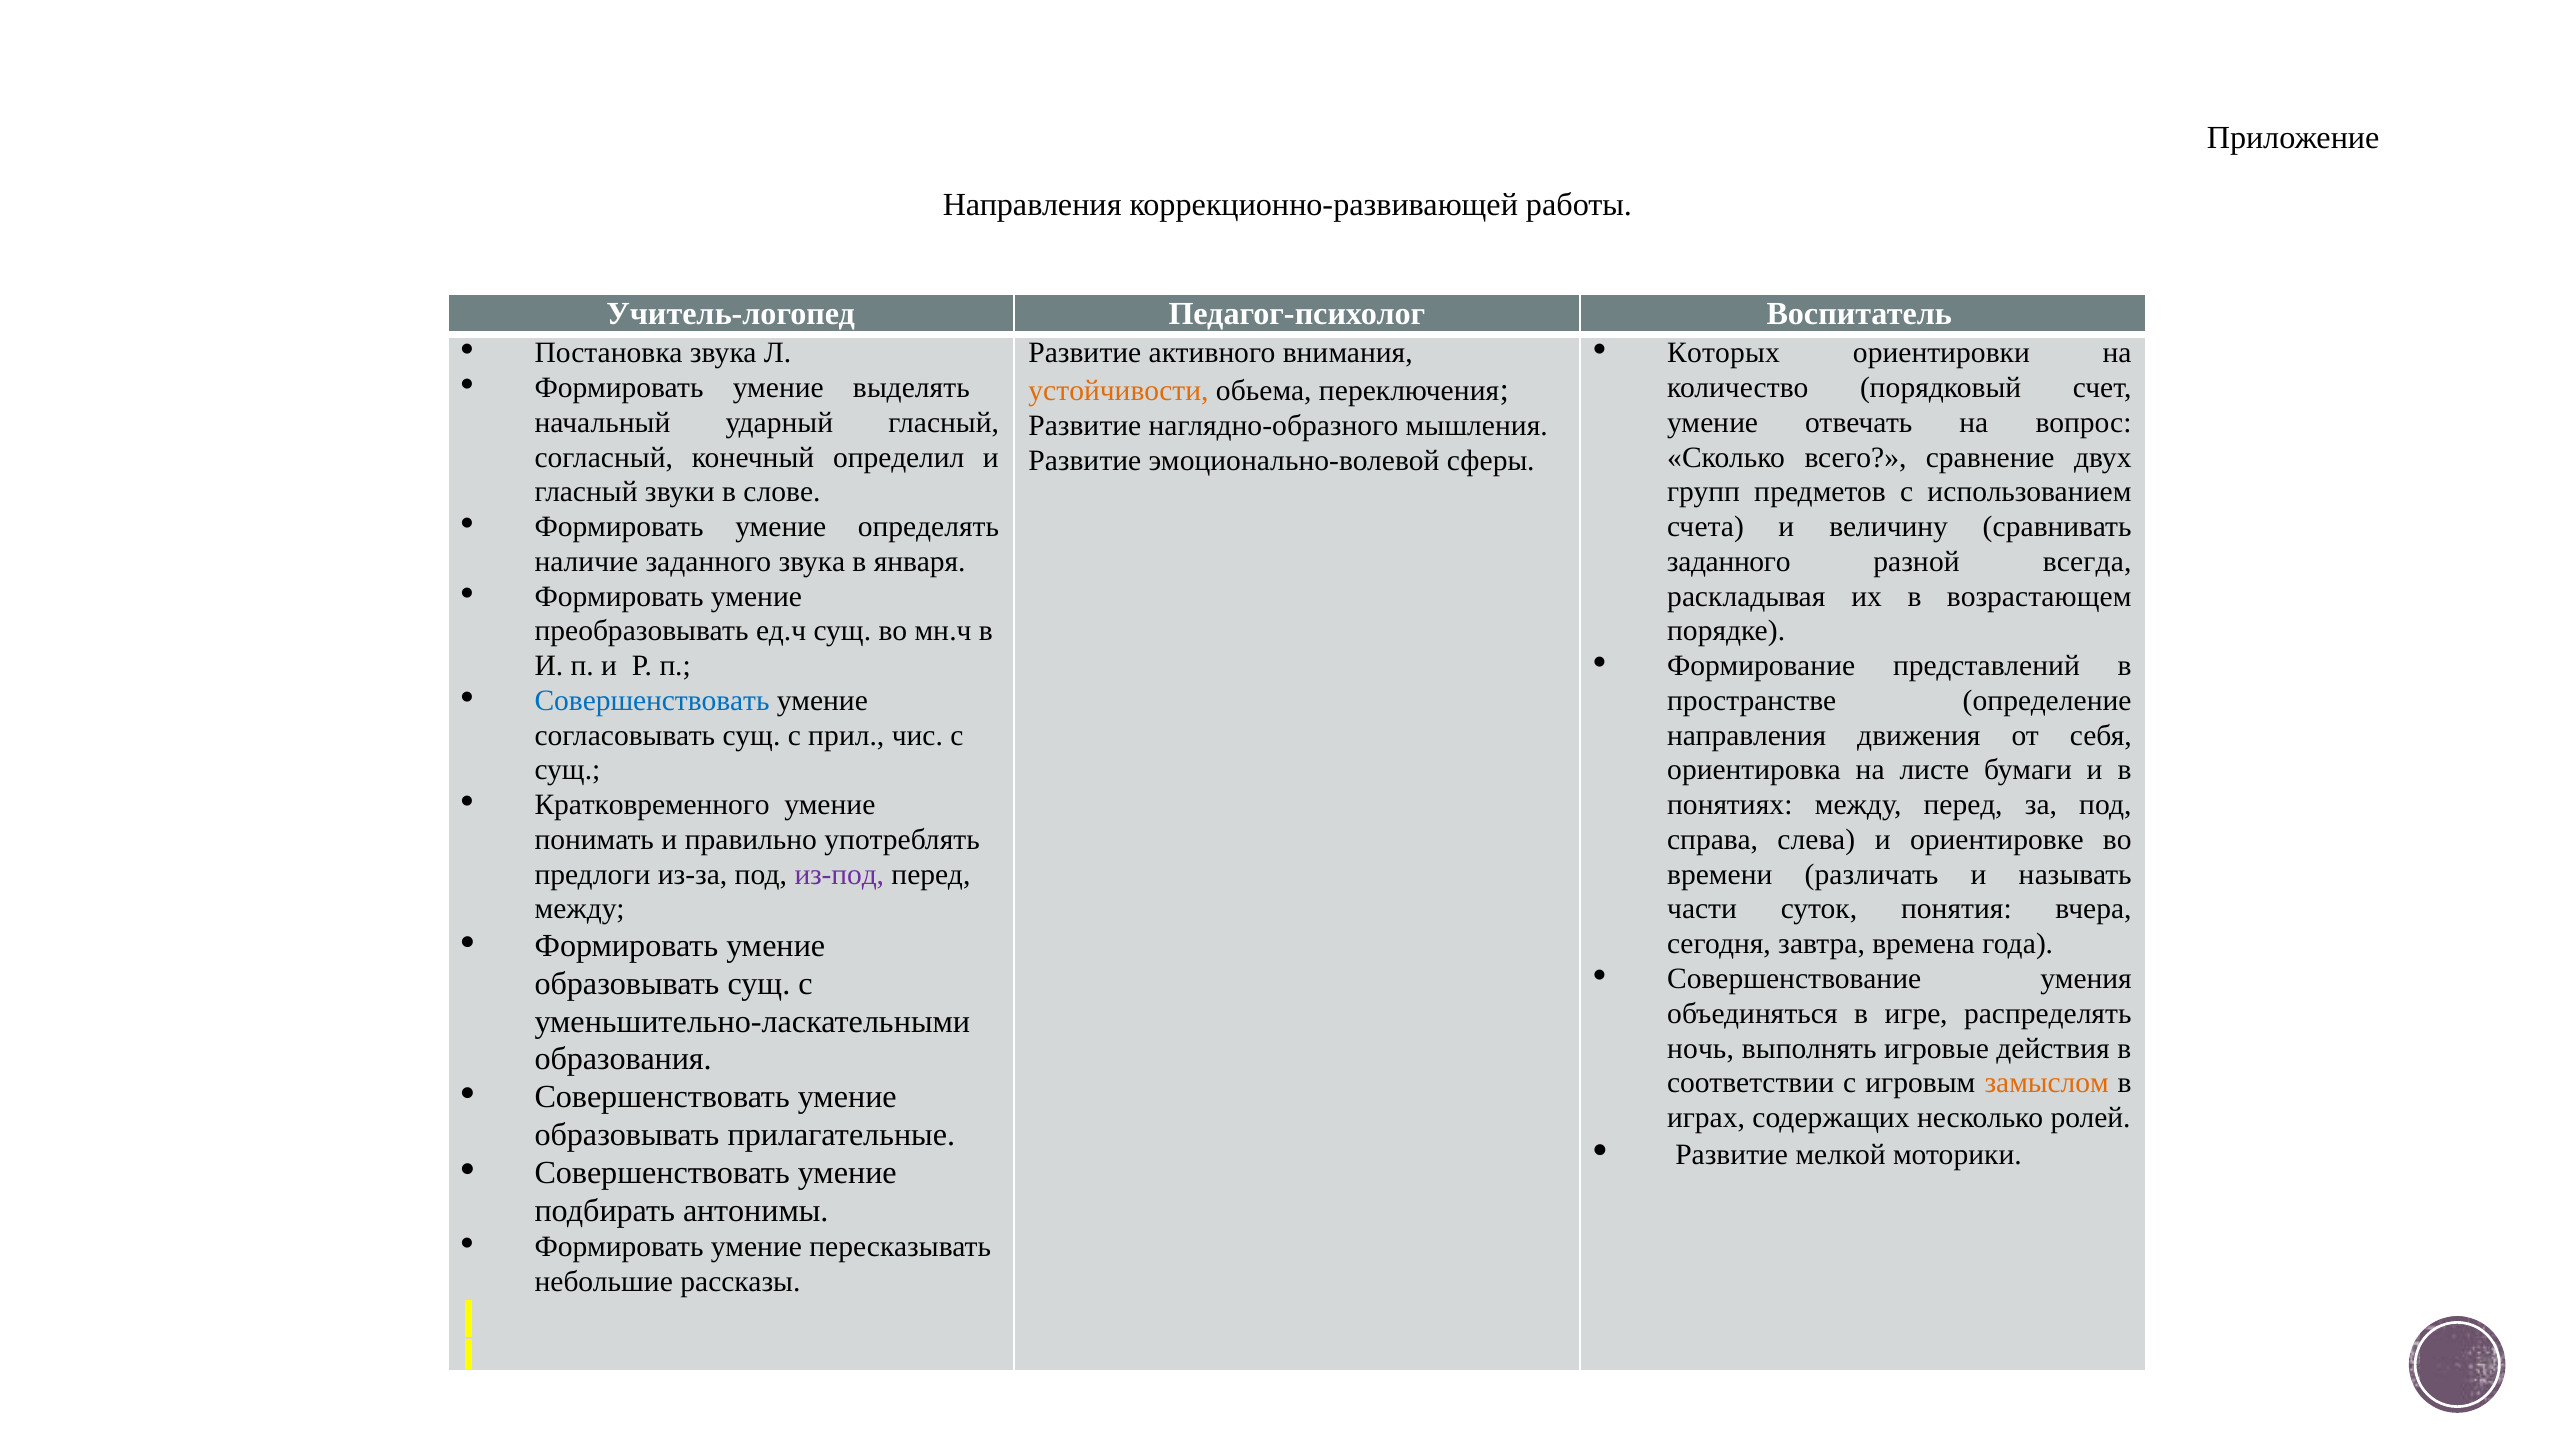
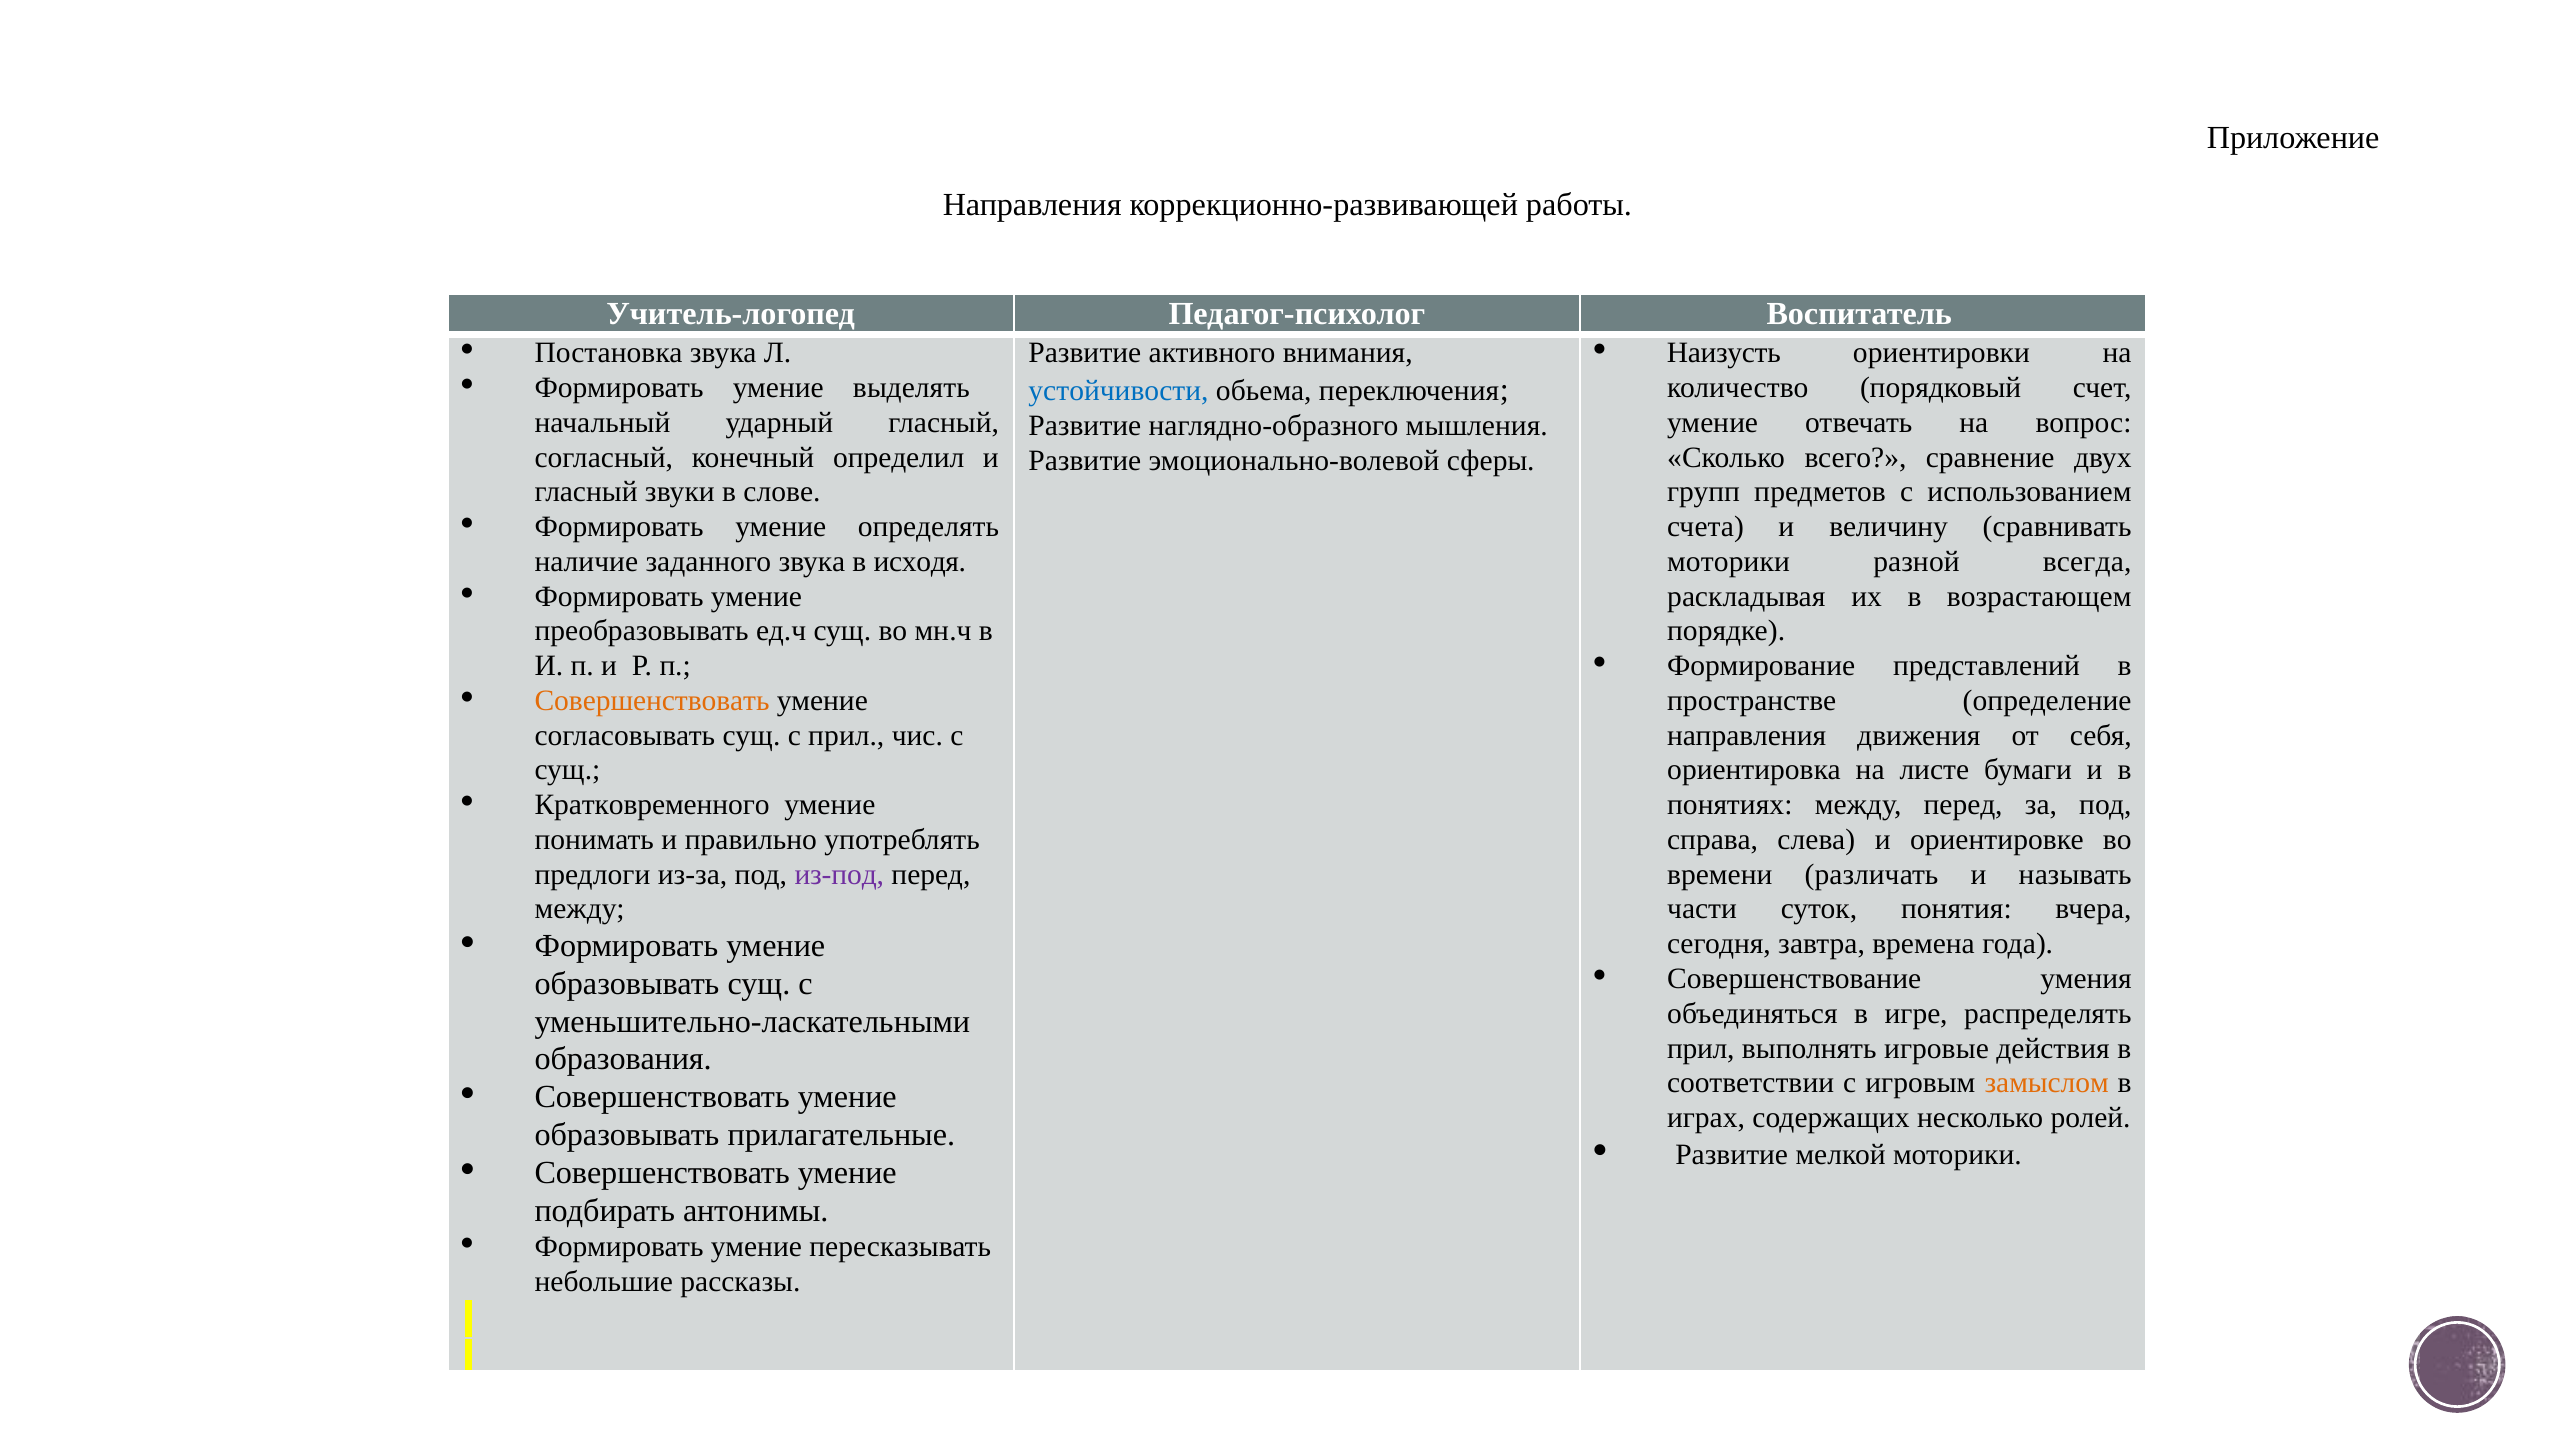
Которых: Которых -> Наизусть
устойчивости colour: orange -> blue
января: января -> исходя
заданного at (1729, 562): заданного -> моторики
Совершенствовать at (652, 701) colour: blue -> orange
ночь at (1701, 1048): ночь -> прил
